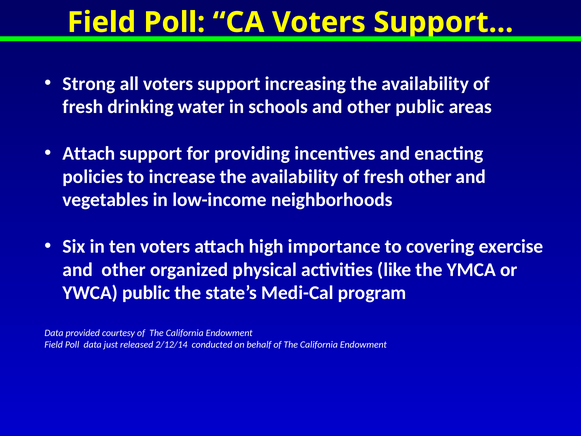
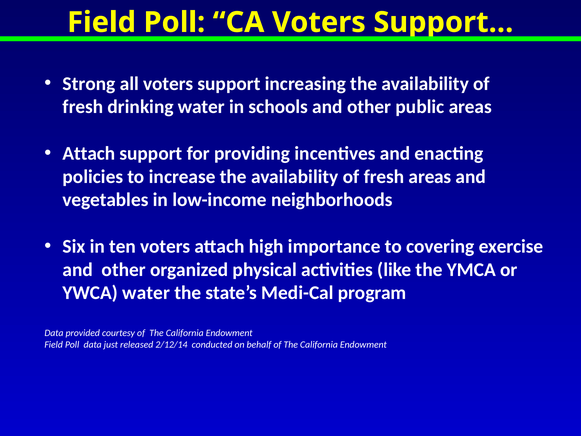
fresh other: other -> areas
YWCA public: public -> water
